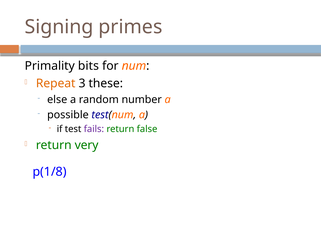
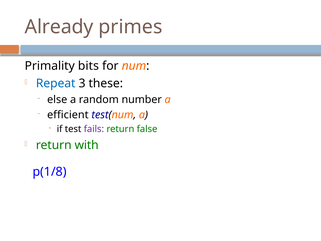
Signing: Signing -> Already
Repeat colour: orange -> blue
possible: possible -> efficient
very: very -> with
